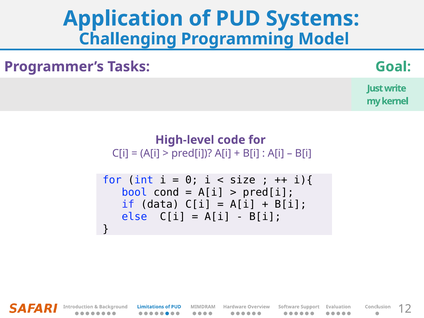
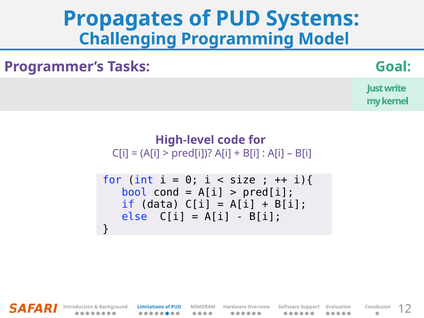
Application: Application -> Propagates
